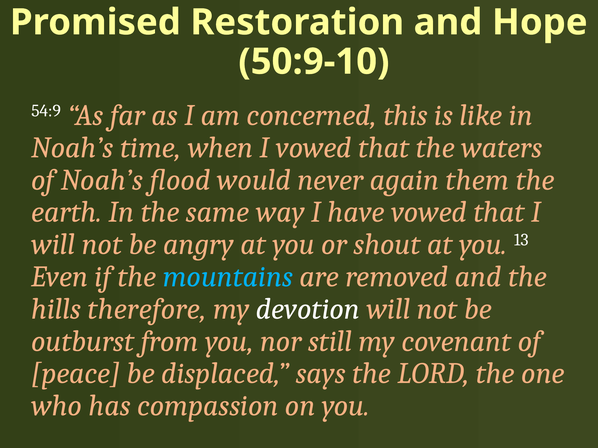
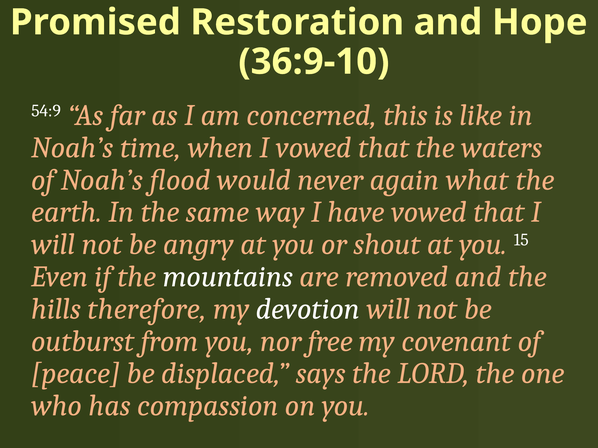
50:9-10: 50:9-10 -> 36:9-10
them: them -> what
13: 13 -> 15
mountains colour: light blue -> white
still: still -> free
